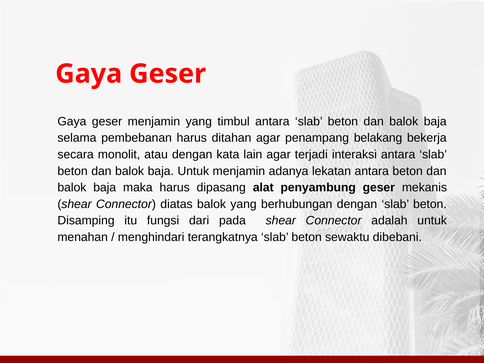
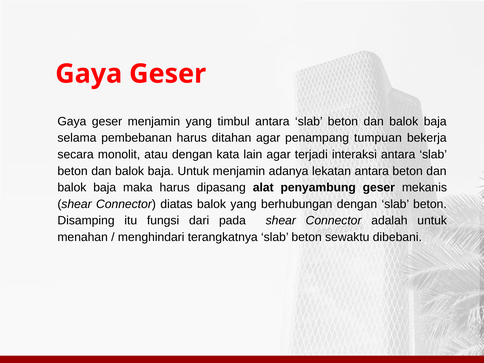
belakang: belakang -> tumpuan
